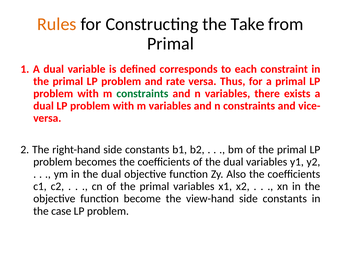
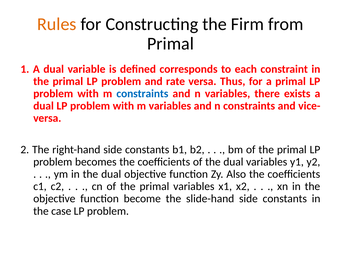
Take: Take -> Firm
constraints at (142, 94) colour: green -> blue
view-hand: view-hand -> slide-hand
